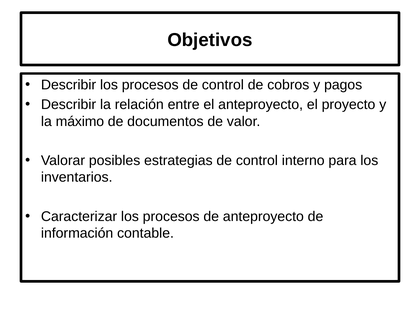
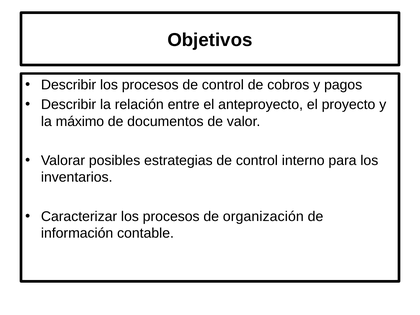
de anteproyecto: anteproyecto -> organización
